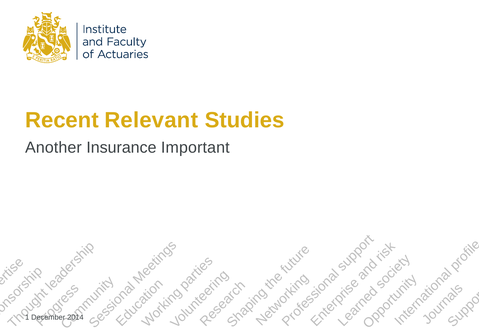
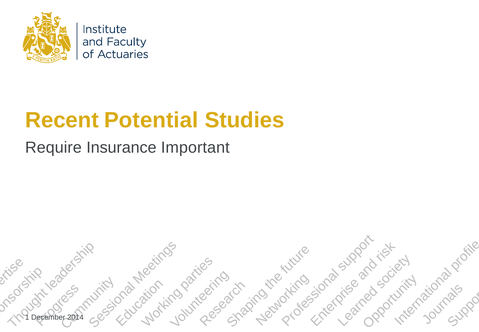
Relevant: Relevant -> Potential
Another: Another -> Require
